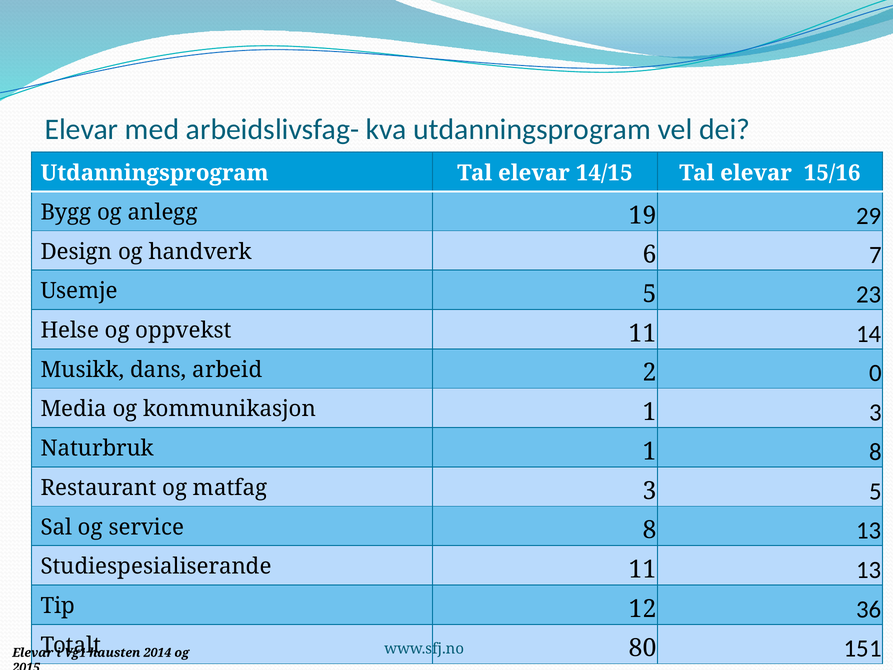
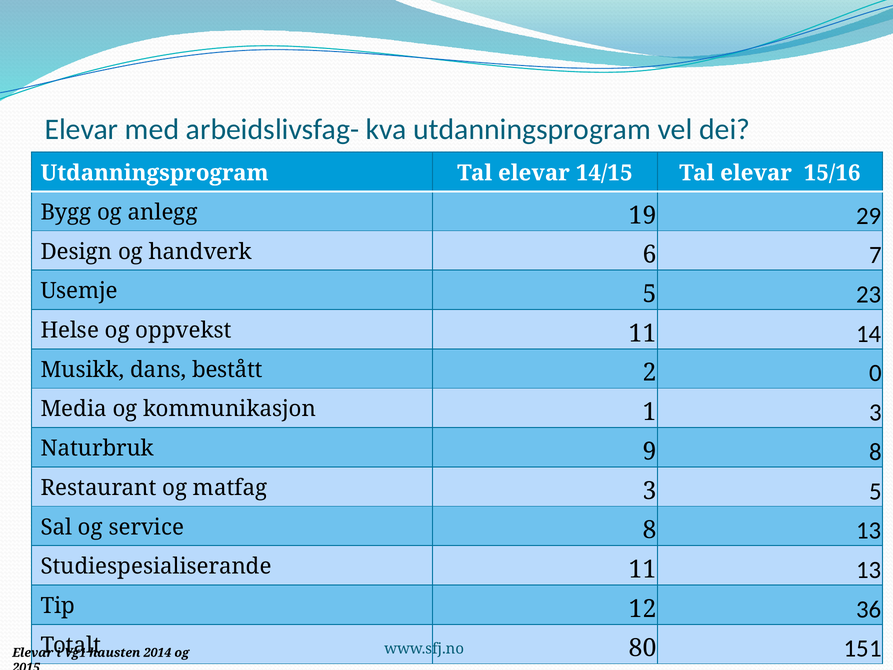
arbeid: arbeid -> bestått
Naturbruk 1: 1 -> 9
